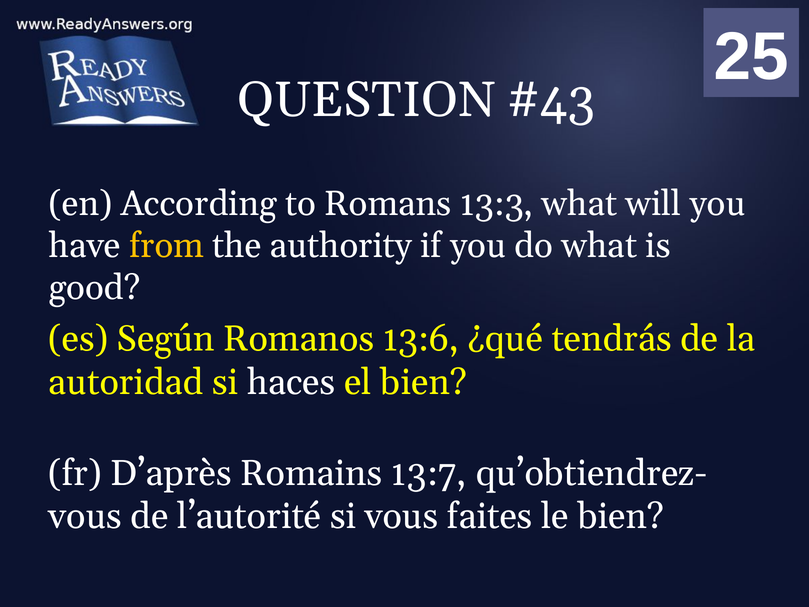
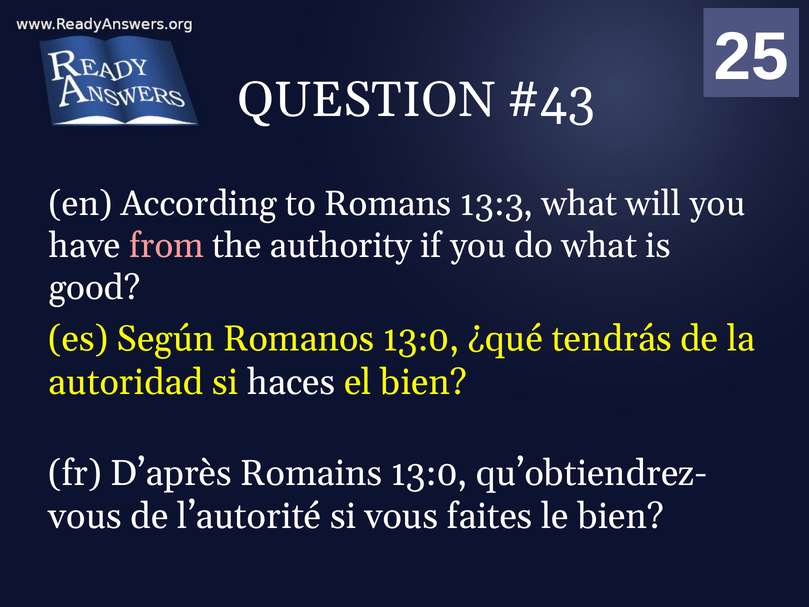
from colour: yellow -> pink
Romanos 13:6: 13:6 -> 13:0
Romains 13:7: 13:7 -> 13:0
